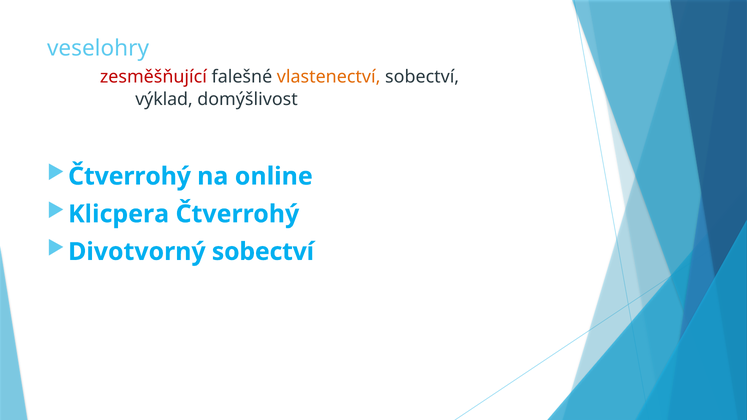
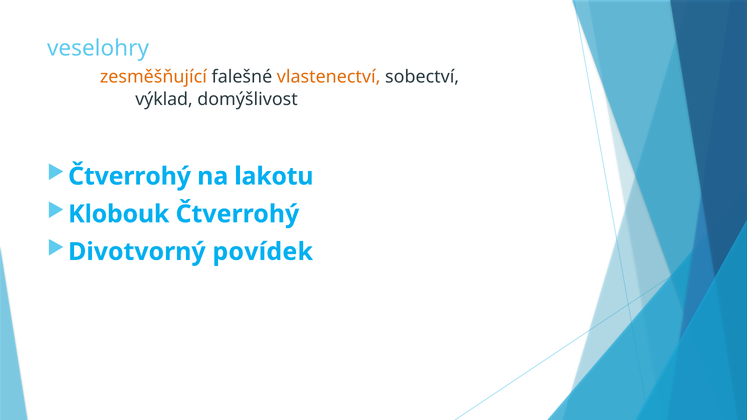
zesměšňující colour: red -> orange
online: online -> lakotu
Klicpera: Klicpera -> Klobouk
Divotvorný sobectví: sobectví -> povídek
